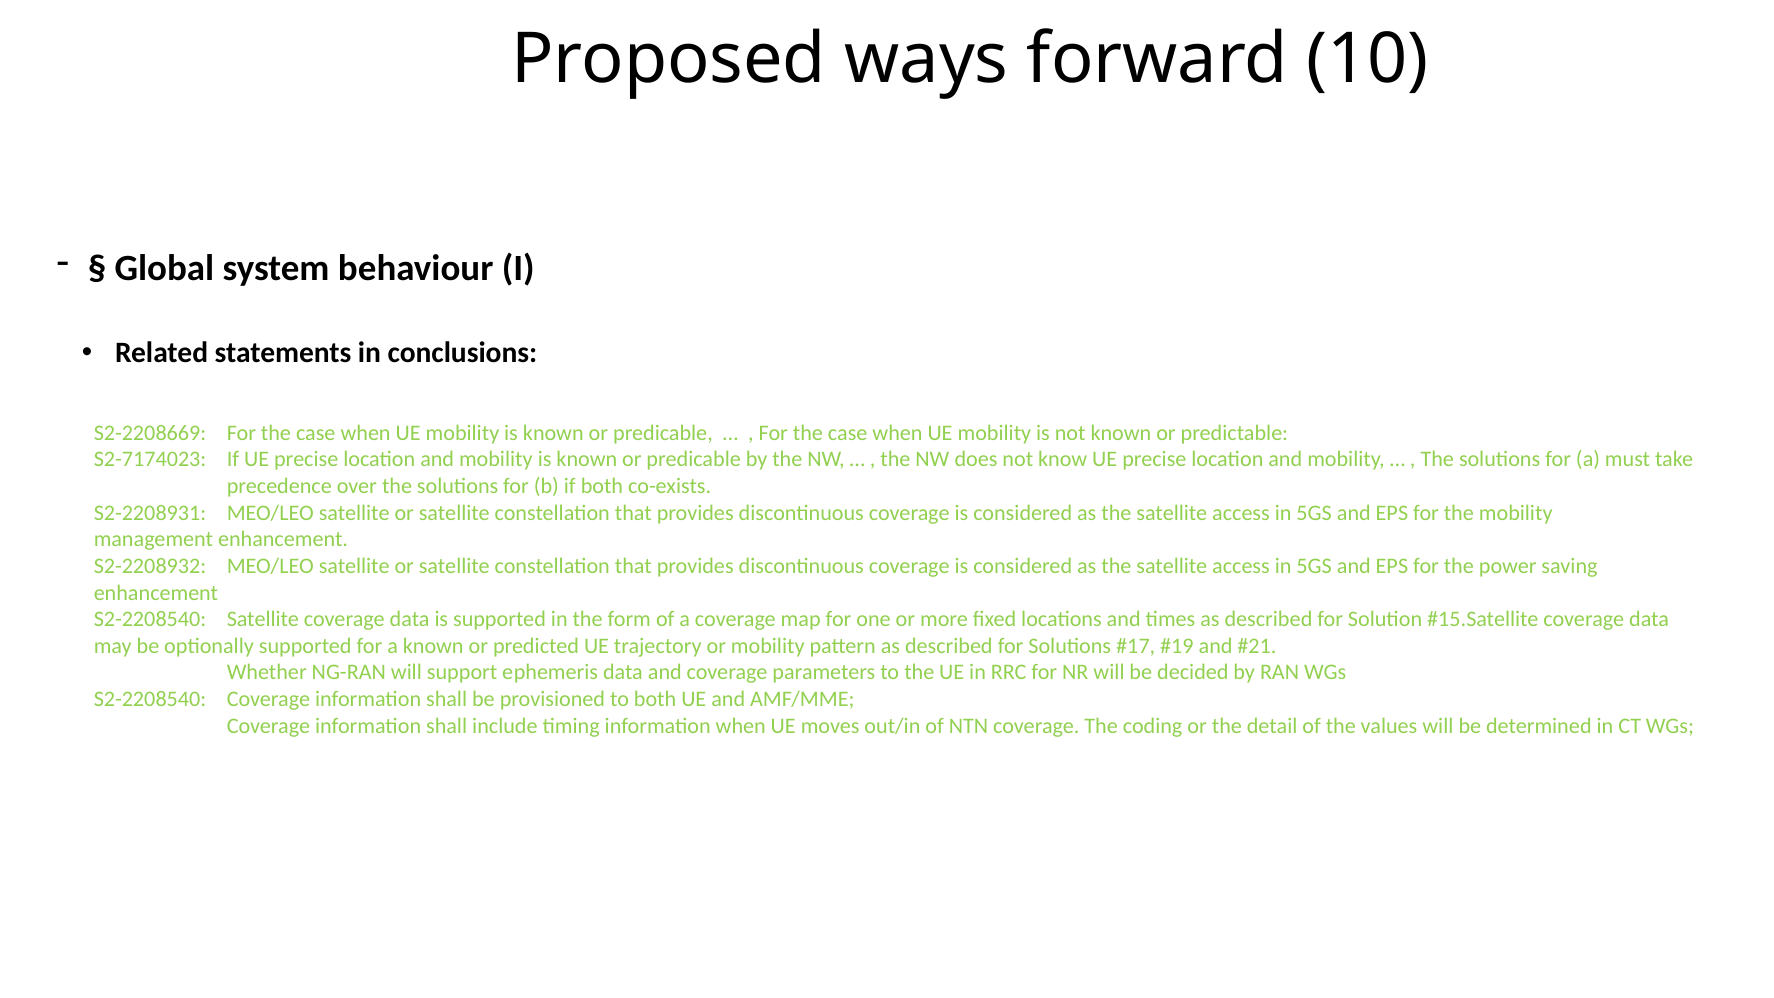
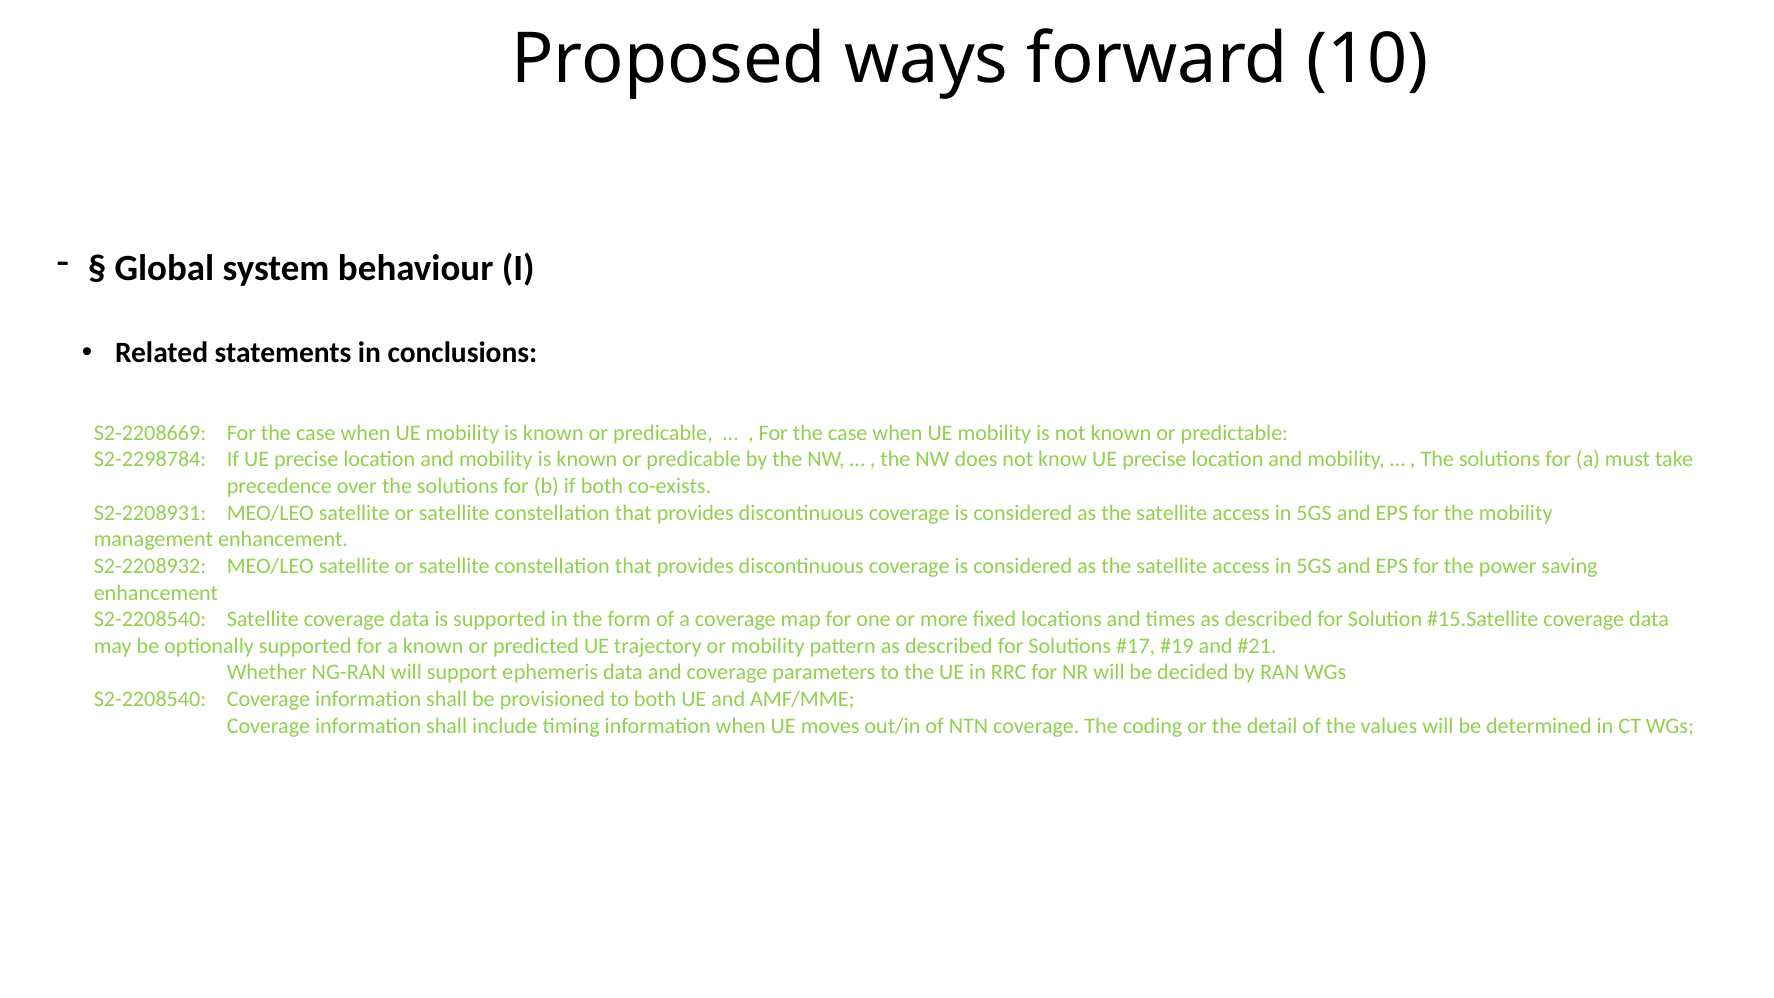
S2-7174023: S2-7174023 -> S2-2298784
